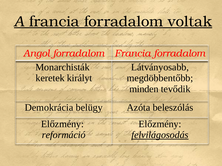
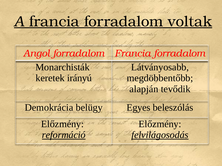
királyt: királyt -> irányú
minden: minden -> alapján
Azóta: Azóta -> Egyes
reformáció underline: none -> present
